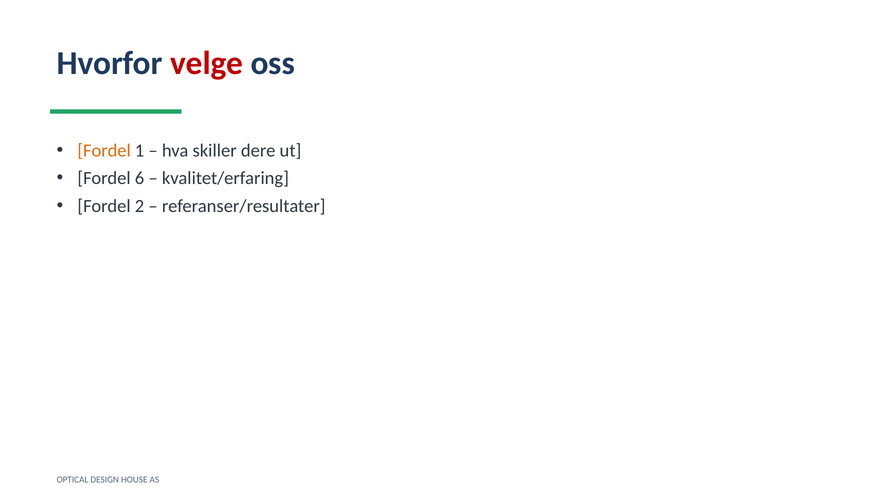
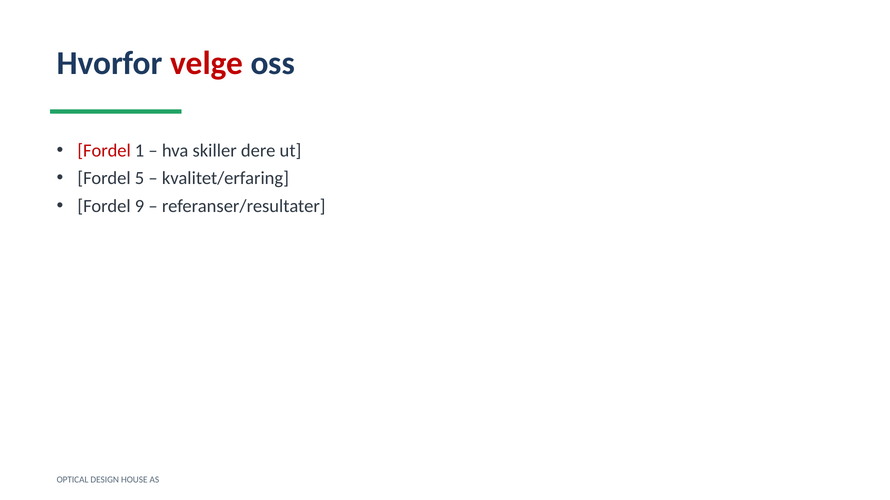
Fordel at (104, 151) colour: orange -> red
6: 6 -> 5
2: 2 -> 9
